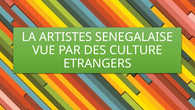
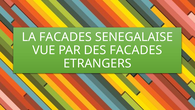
LA ARTISTES: ARTISTES -> FACADES
DES CULTURE: CULTURE -> FACADES
